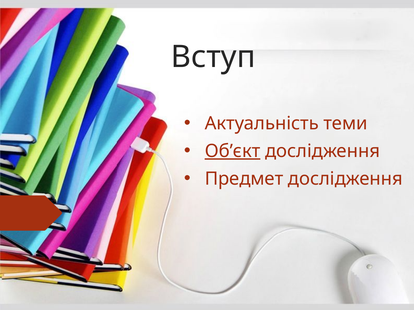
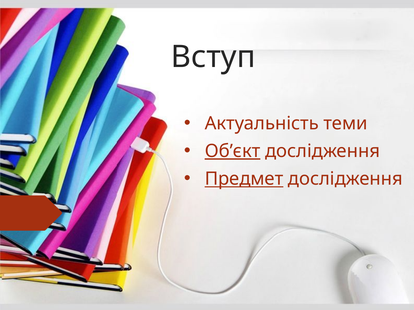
Предмет underline: none -> present
